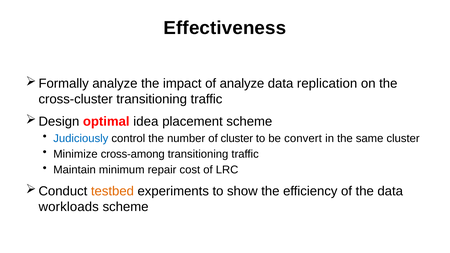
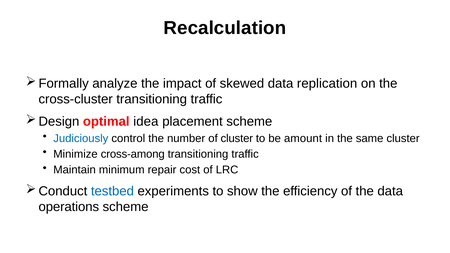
Effectiveness: Effectiveness -> Recalculation
of analyze: analyze -> skewed
convert: convert -> amount
testbed colour: orange -> blue
workloads: workloads -> operations
